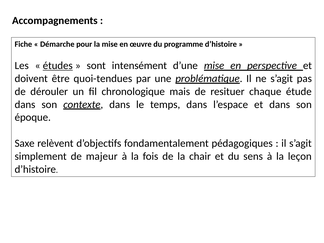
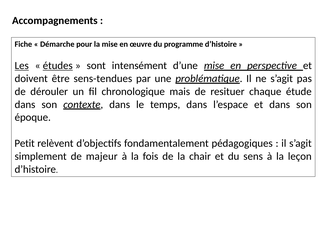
Les underline: none -> present
quoi-tendues: quoi-tendues -> sens-tendues
Saxe: Saxe -> Petit
